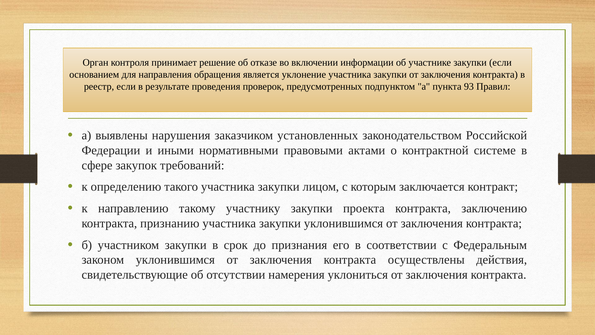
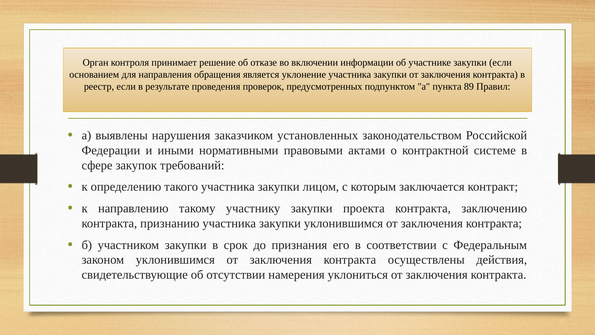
93: 93 -> 89
